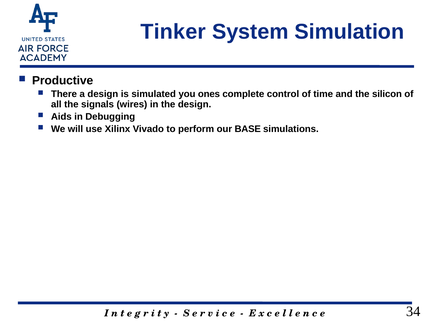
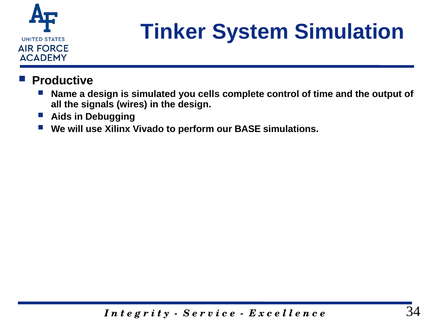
There: There -> Name
ones: ones -> cells
silicon: silicon -> output
